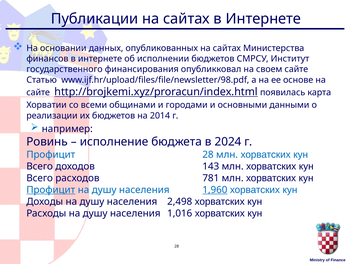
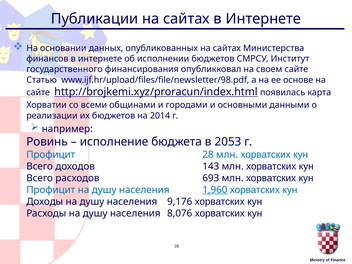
2024: 2024 -> 2053
781: 781 -> 693
Профицит at (51, 190) underline: present -> none
2,498: 2,498 -> 9,176
1,016: 1,016 -> 8,076
